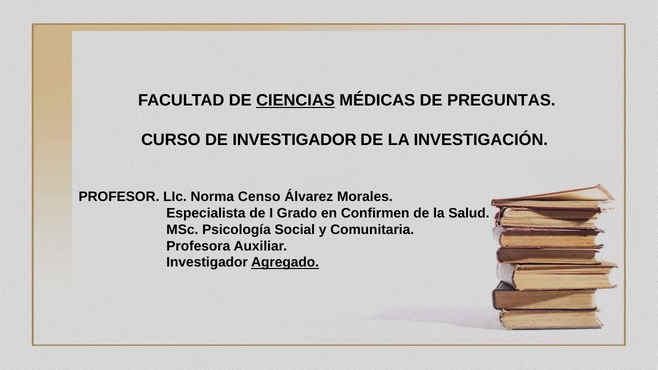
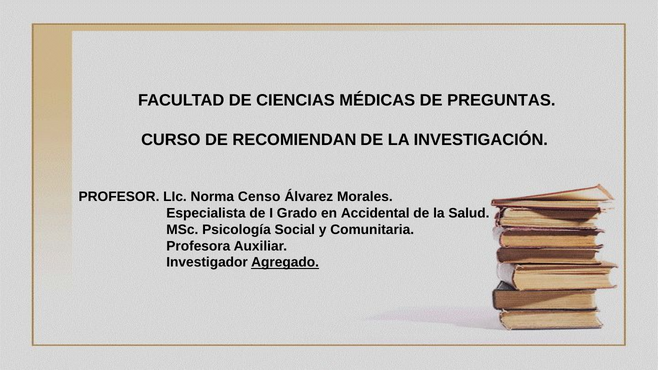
CIENCIAS underline: present -> none
DE INVESTIGADOR: INVESTIGADOR -> RECOMIENDAN
Confirmen: Confirmen -> Accidental
